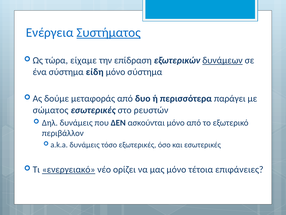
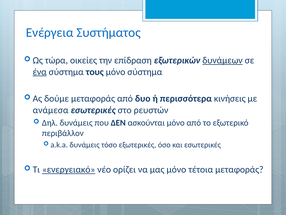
Συστήματος underline: present -> none
είχαμε: είχαμε -> οικείες
ένα underline: none -> present
είδη: είδη -> τους
παράγει: παράγει -> κινήσεις
σώματος: σώματος -> ανάμεσα
τέτοια επιφάνειες: επιφάνειες -> μεταφοράς
